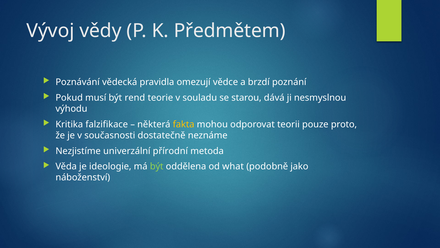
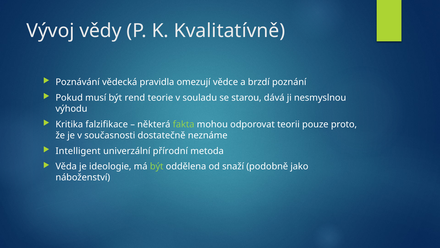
Předmětem: Předmětem -> Kvalitatívně
fakta colour: yellow -> light green
Nezjistíme: Nezjistíme -> Intelligent
what: what -> snaží
